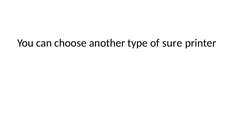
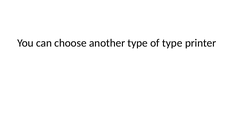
of sure: sure -> type
